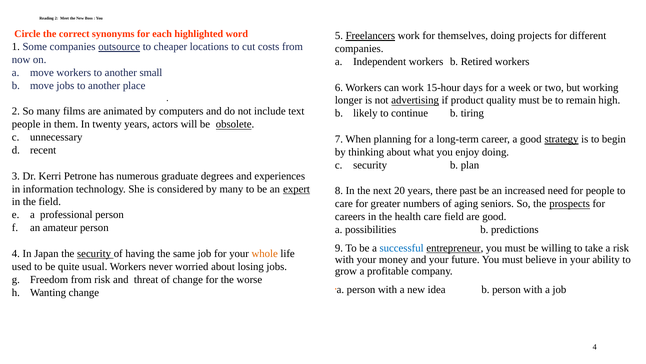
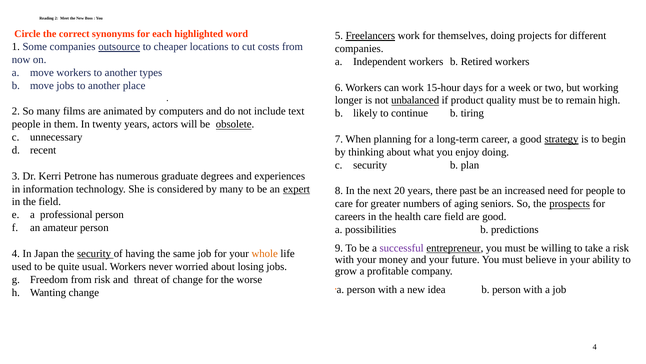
small: small -> types
advertising: advertising -> unbalanced
successful colour: blue -> purple
